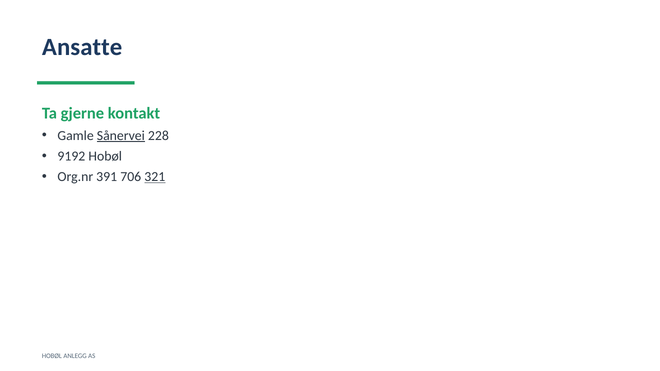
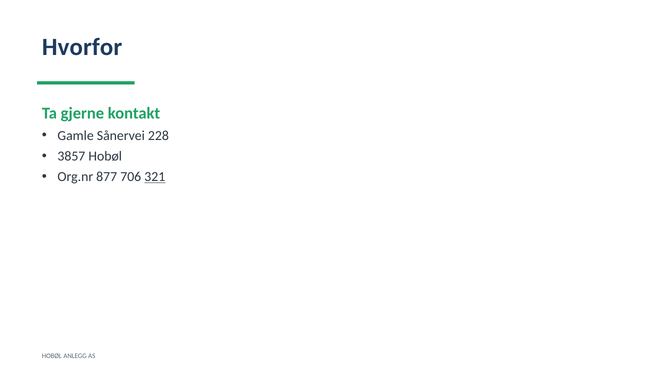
Ansatte: Ansatte -> Hvorfor
Sånervei underline: present -> none
9192: 9192 -> 3857
391: 391 -> 877
